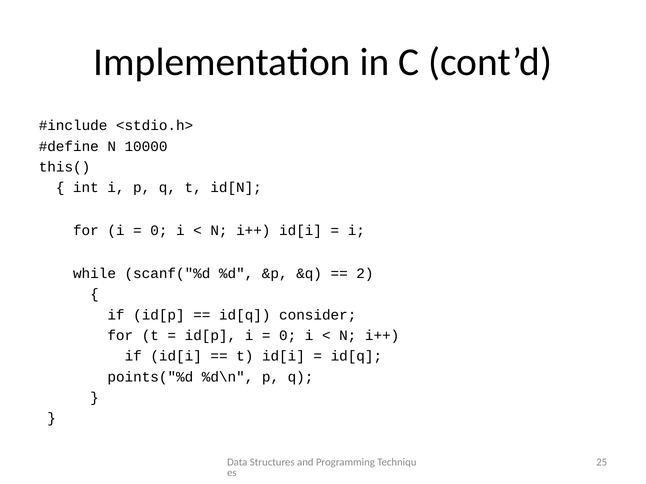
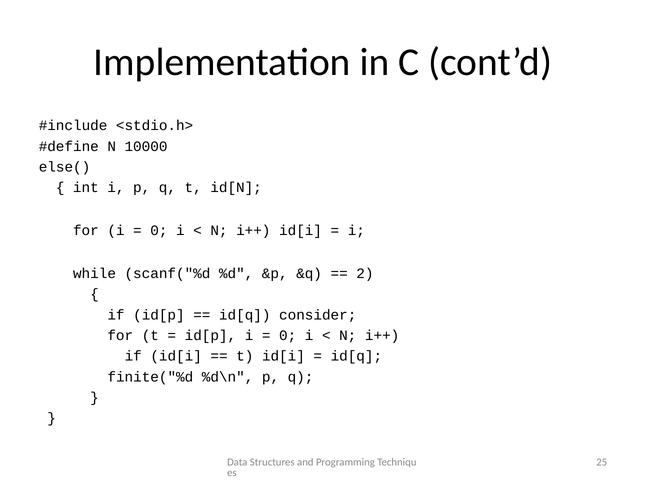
this(: this( -> else(
points("%d: points("%d -> finite("%d
